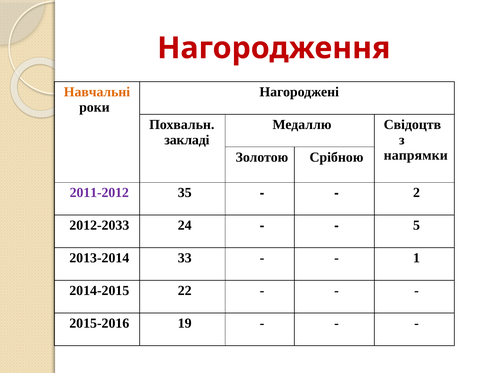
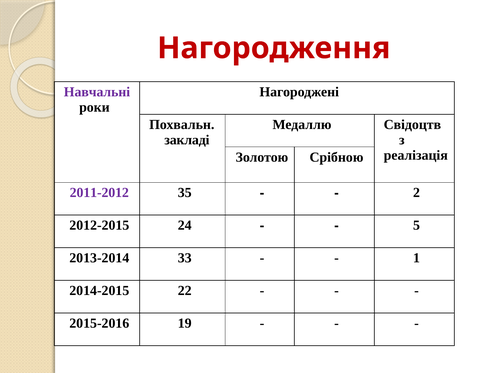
Навчальні colour: orange -> purple
напрямки: напрямки -> реалізація
2012-2033: 2012-2033 -> 2012-2015
